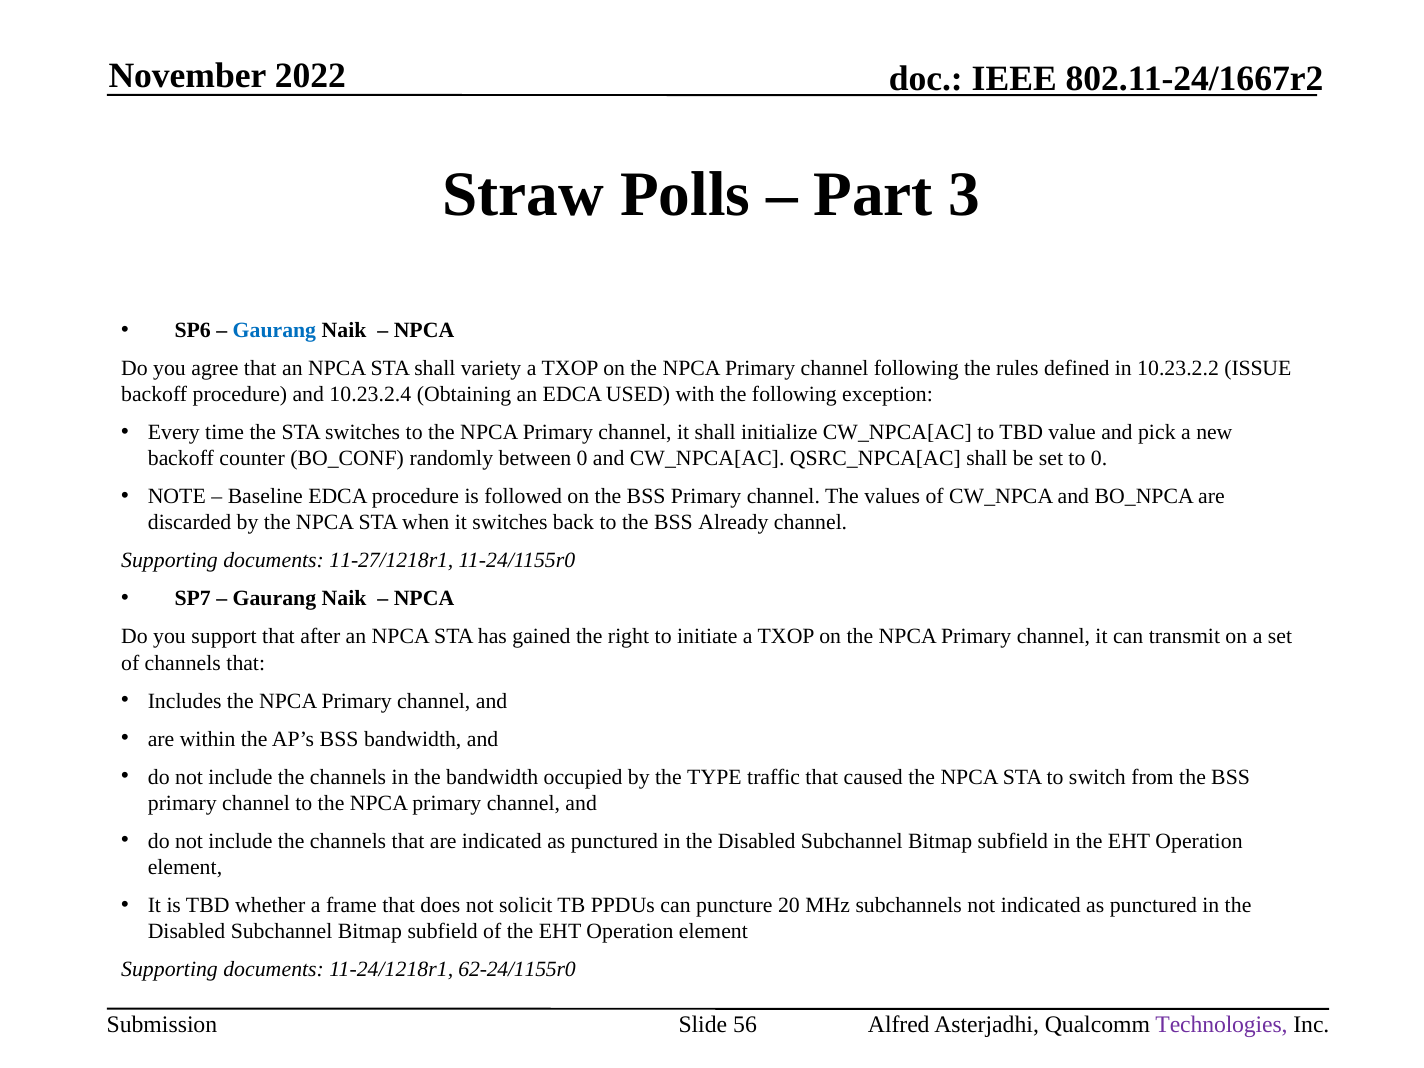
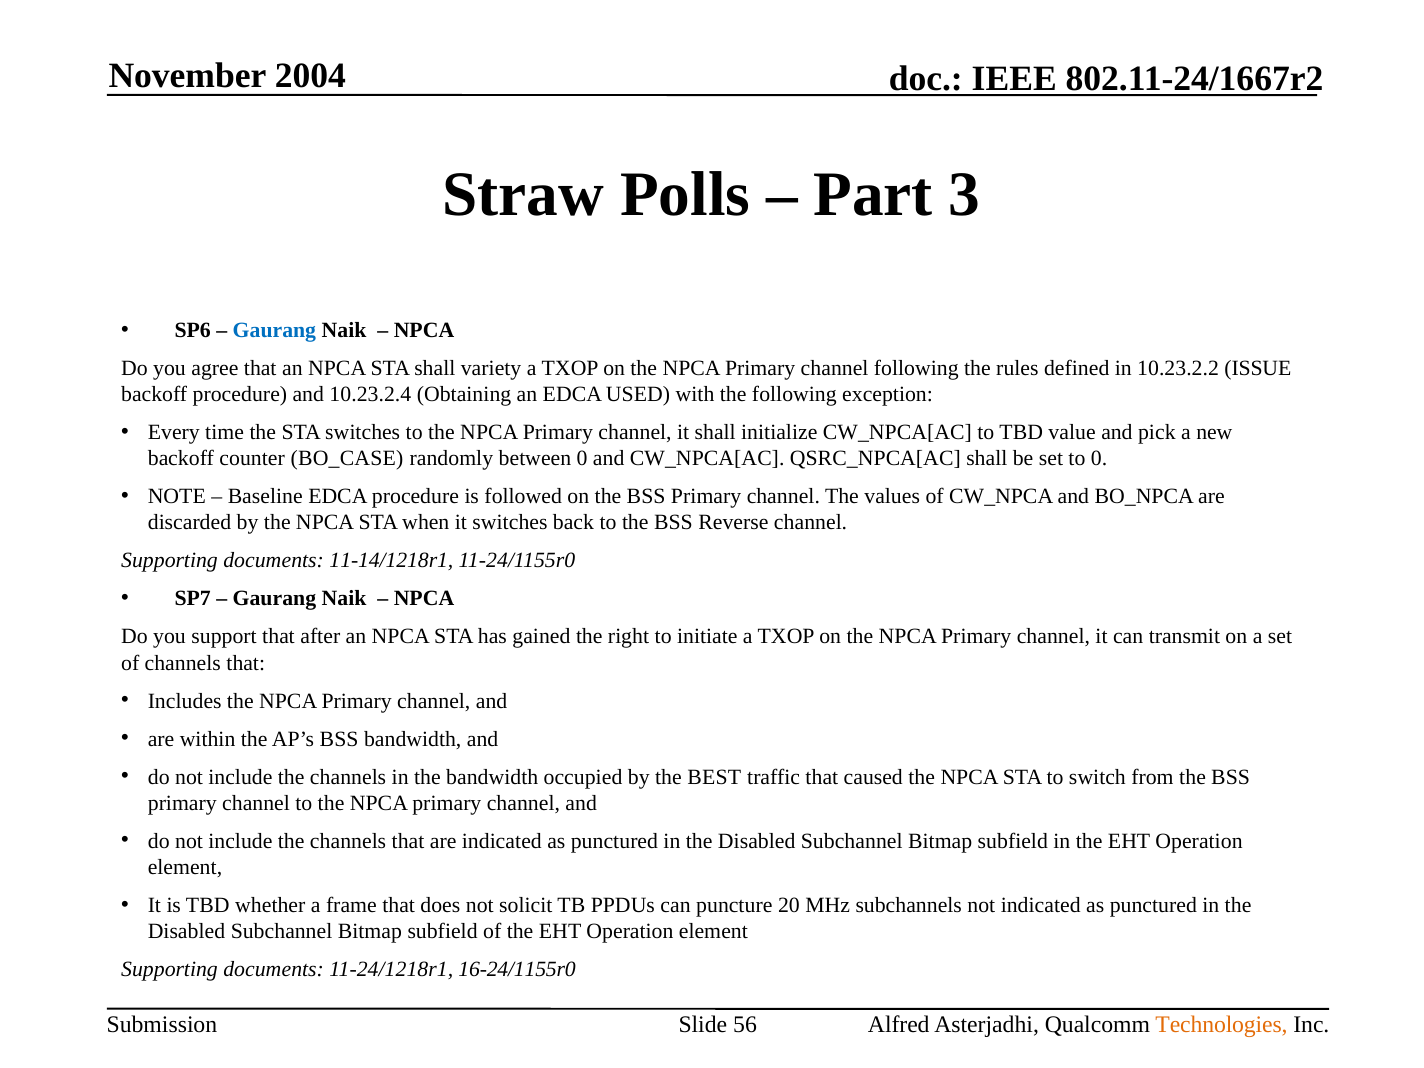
2022: 2022 -> 2004
BO_CONF: BO_CONF -> BO_CASE
Already: Already -> Reverse
11-27/1218r1: 11-27/1218r1 -> 11-14/1218r1
TYPE: TYPE -> BEST
62-24/1155r0: 62-24/1155r0 -> 16-24/1155r0
Technologies colour: purple -> orange
